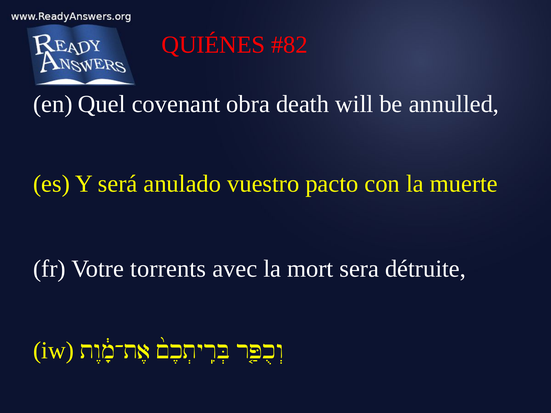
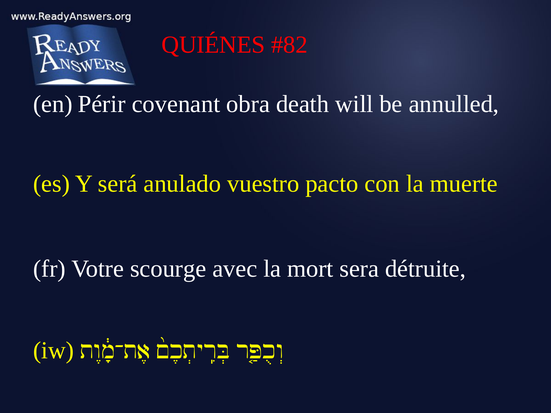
Quel: Quel -> Périr
torrents: torrents -> scourge
